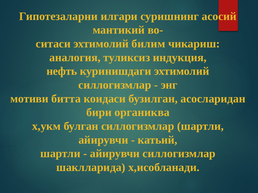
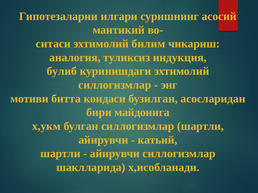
нефть: нефть -> булиб
органиква: органиква -> майдонига
